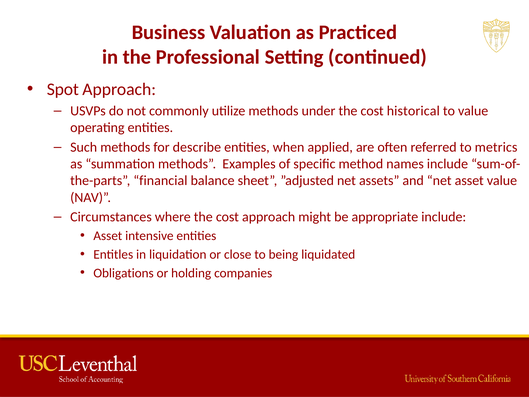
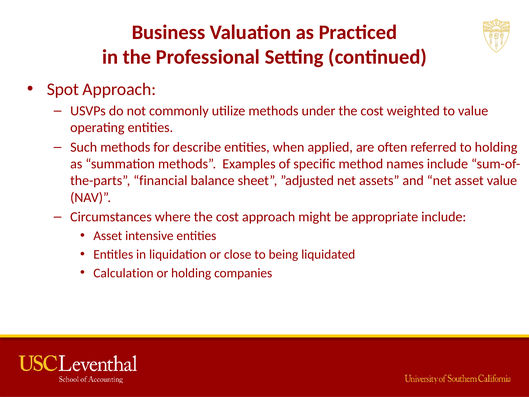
historical: historical -> weighted
to metrics: metrics -> holding
Obligations: Obligations -> Calculation
